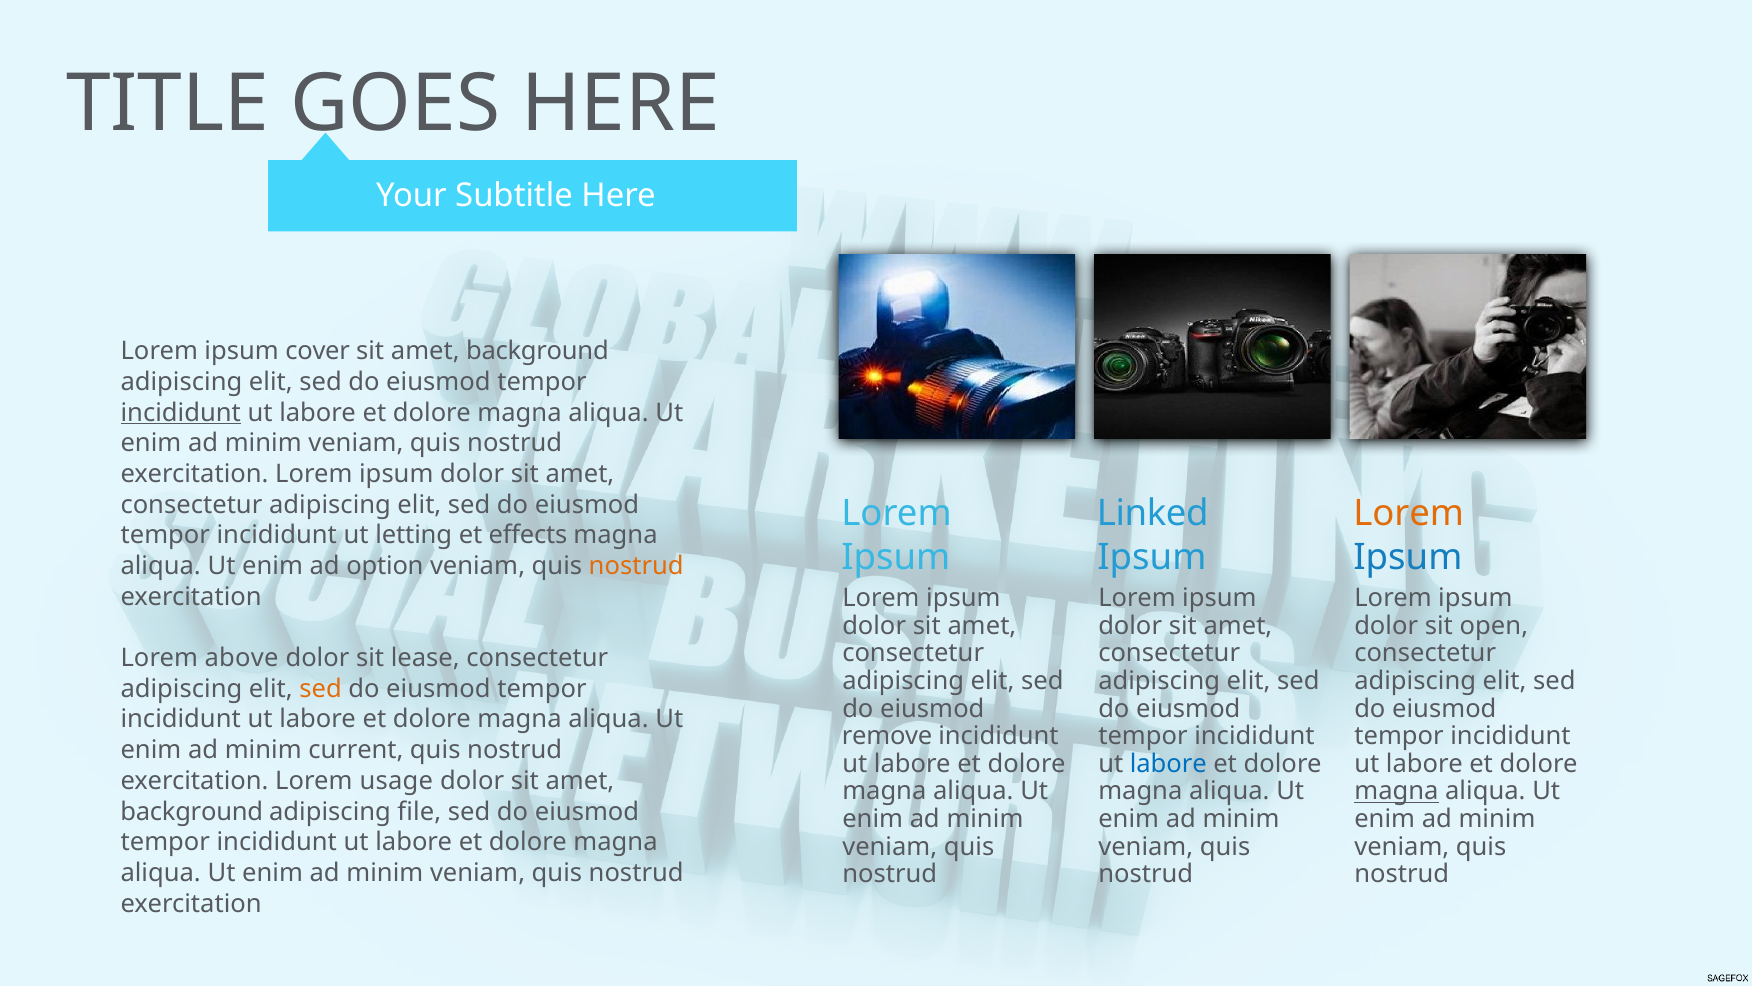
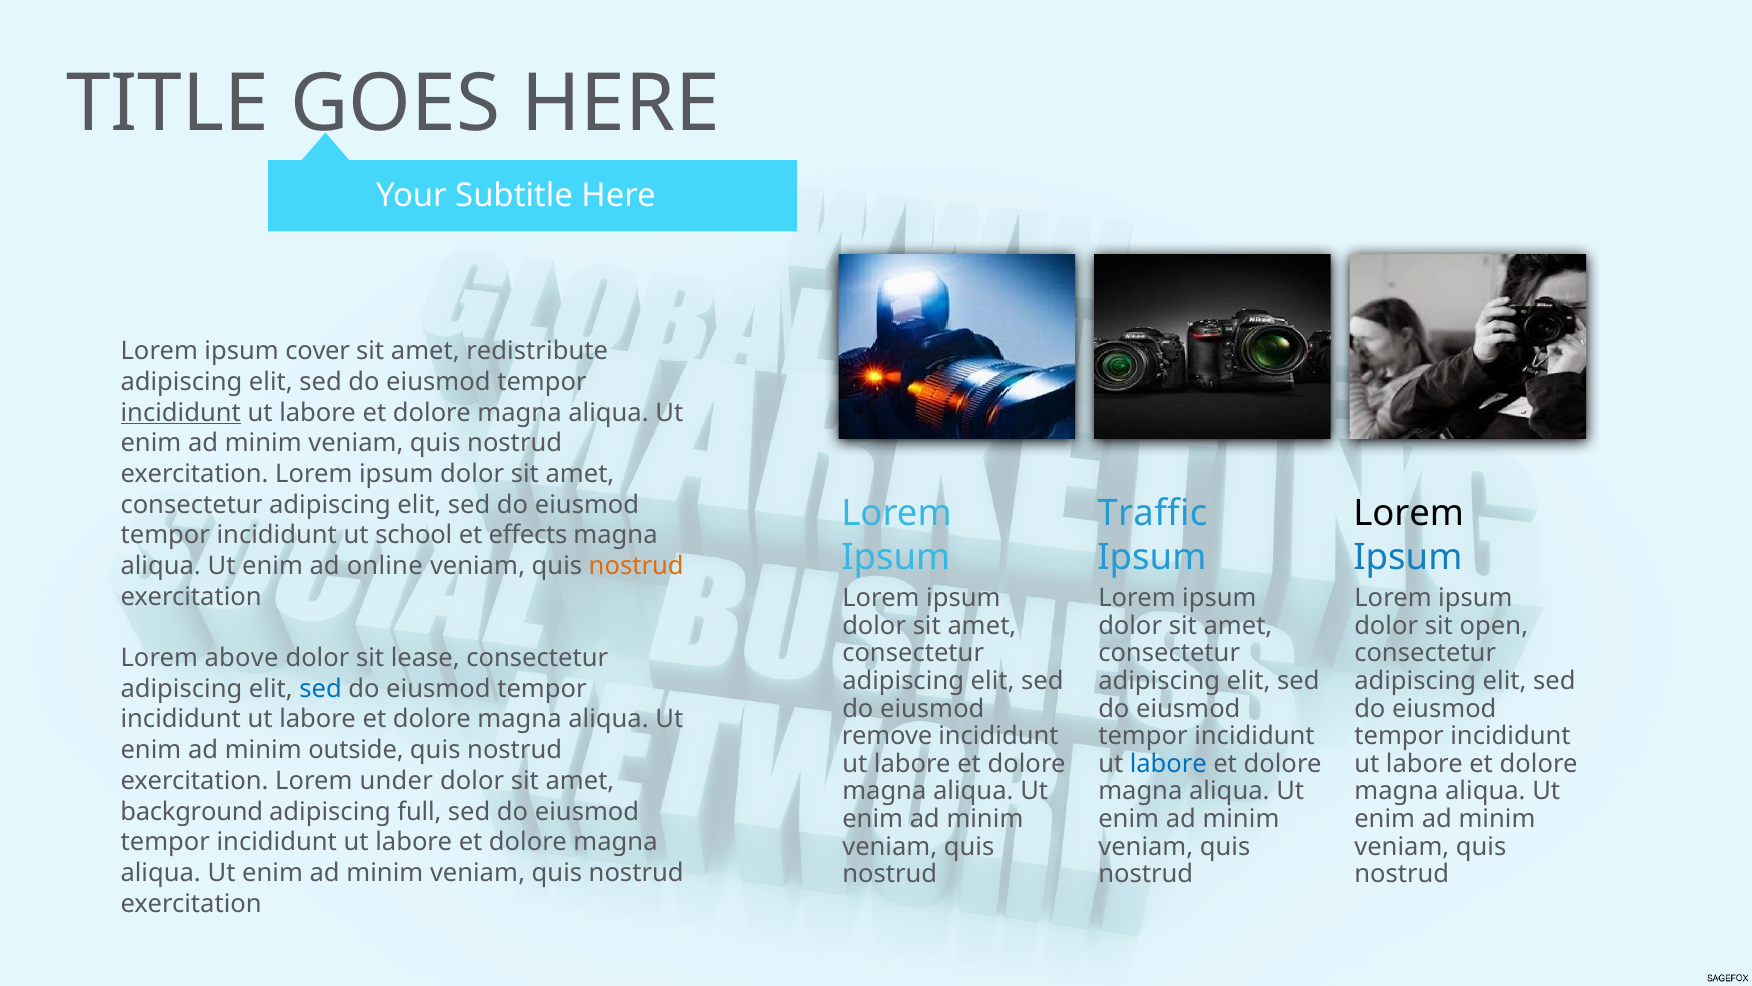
background at (537, 351): background -> redistribute
Linked: Linked -> Traffic
Lorem at (1409, 513) colour: orange -> black
letting: letting -> school
option: option -> online
sed at (321, 688) colour: orange -> blue
current: current -> outside
usage: usage -> under
magna at (1396, 791) underline: present -> none
file: file -> full
